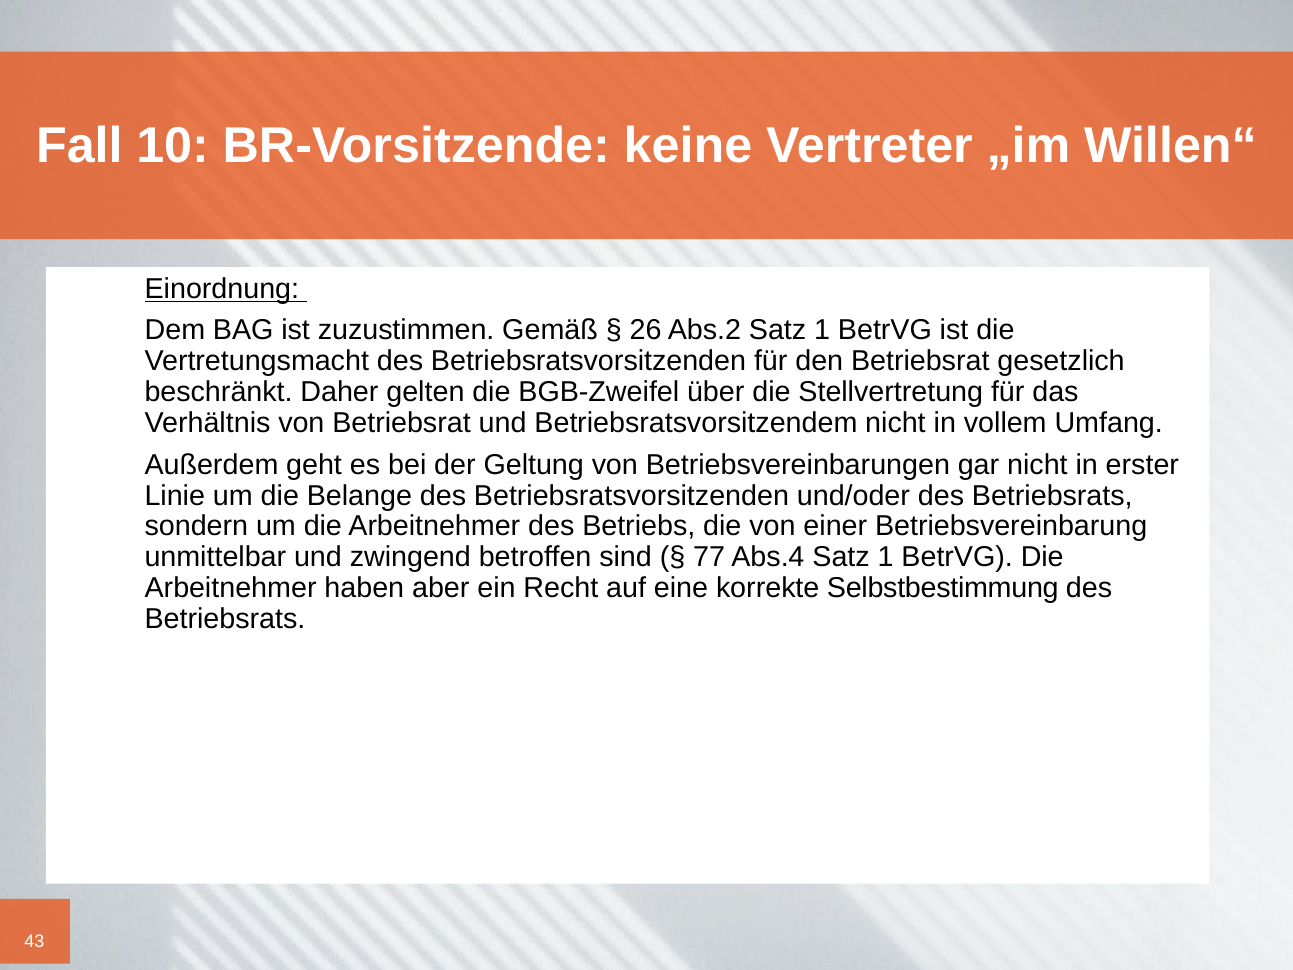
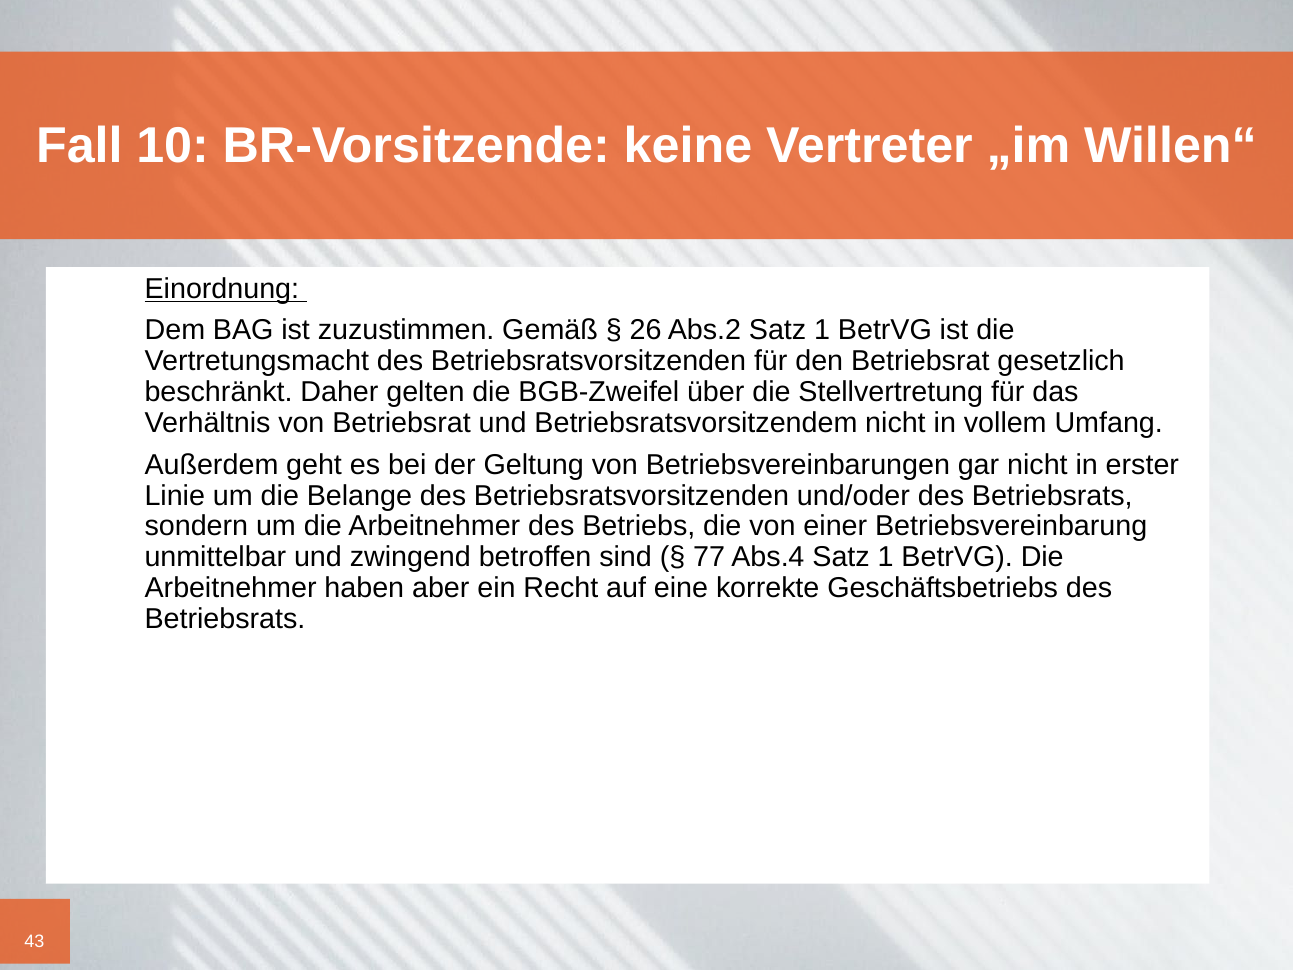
Selbstbestimmung: Selbstbestimmung -> Geschäftsbetriebs
